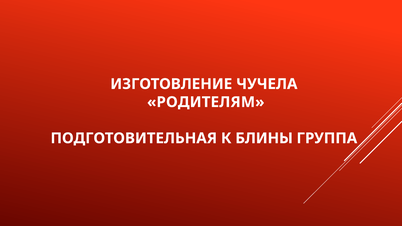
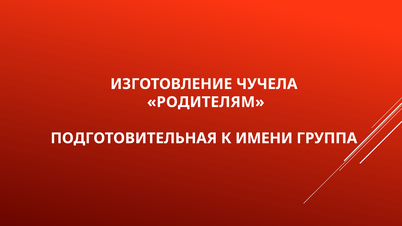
БЛИНЫ: БЛИНЫ -> ИМЕНИ
